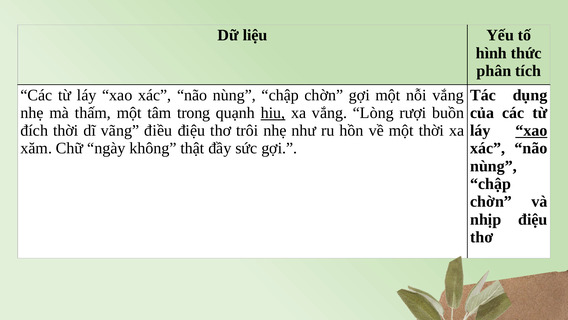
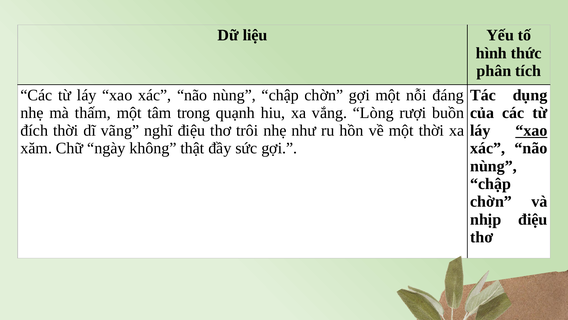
nỗi vắng: vắng -> đáng
hiu underline: present -> none
điều: điều -> nghĩ
